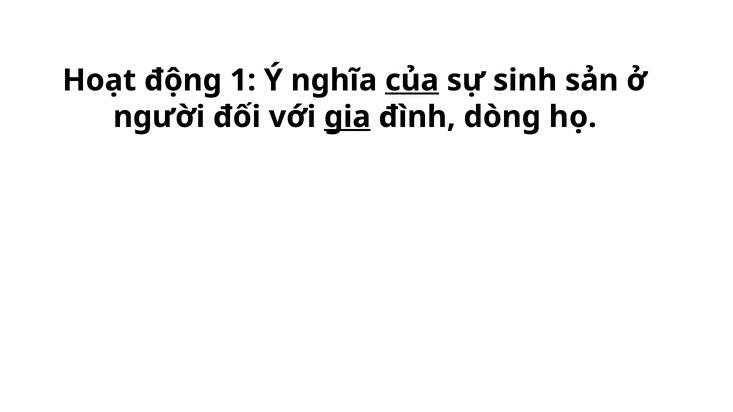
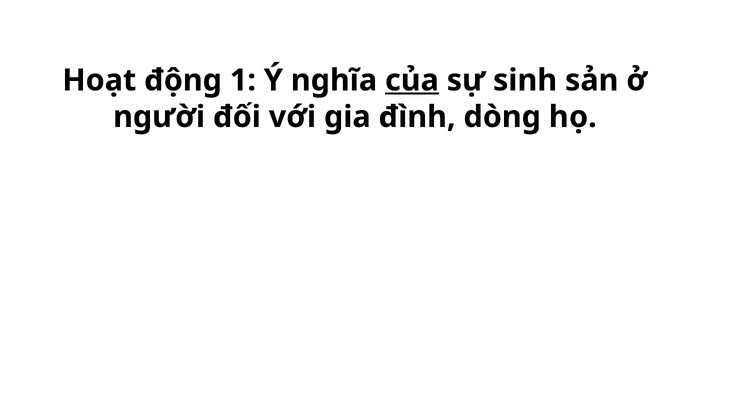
gia underline: present -> none
